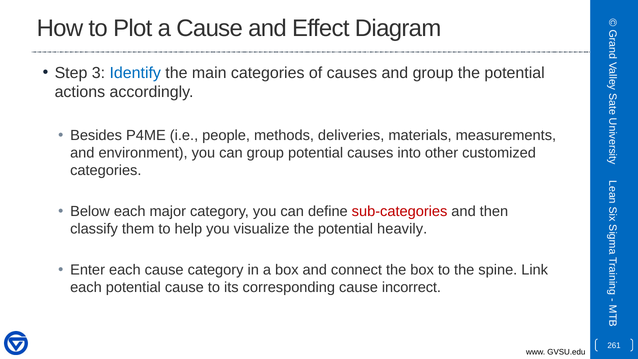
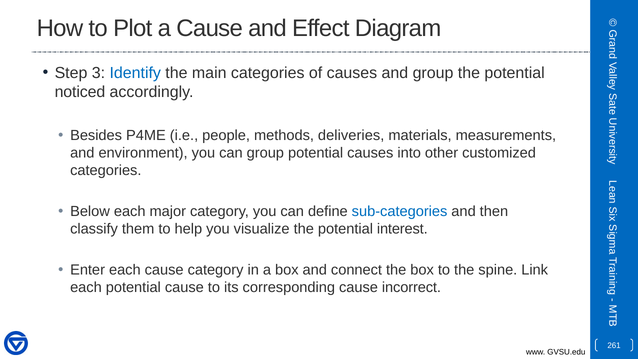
actions: actions -> noticed
sub-categories colour: red -> blue
heavily: heavily -> interest
